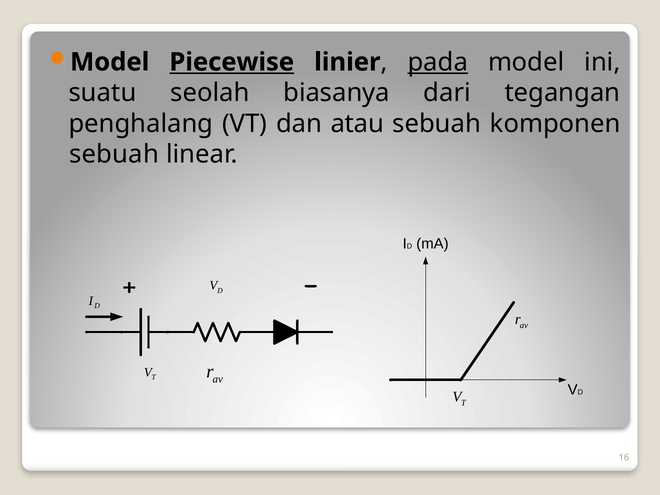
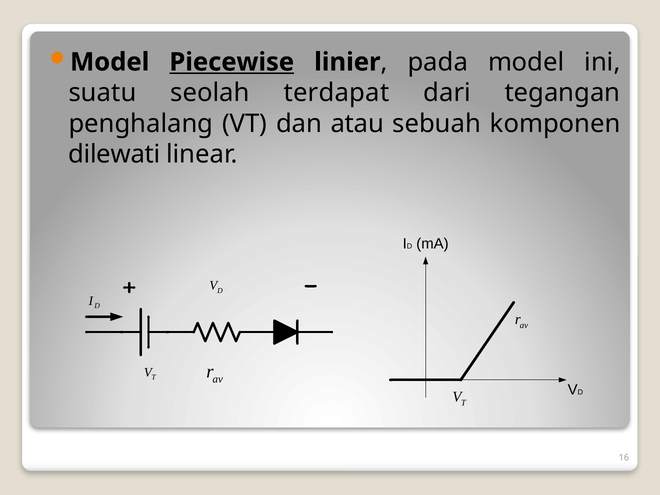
pada underline: present -> none
biasanya: biasanya -> terdapat
sebuah at (114, 155): sebuah -> dilewati
